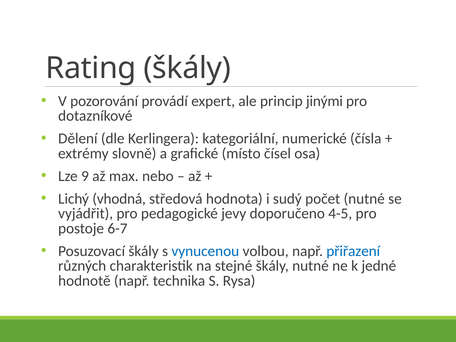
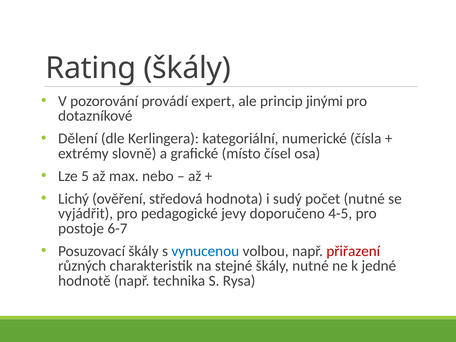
9: 9 -> 5
vhodná: vhodná -> ověření
přiřazení colour: blue -> red
